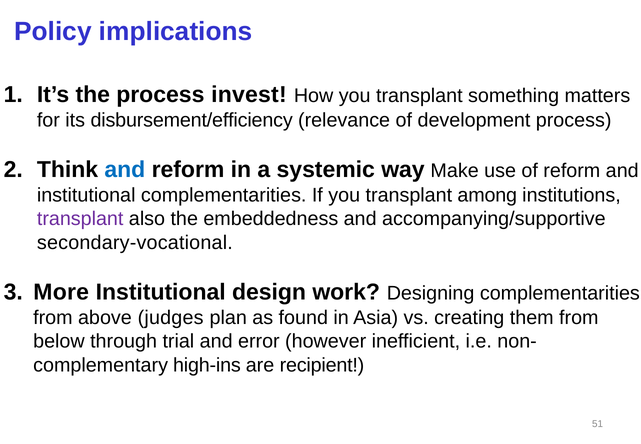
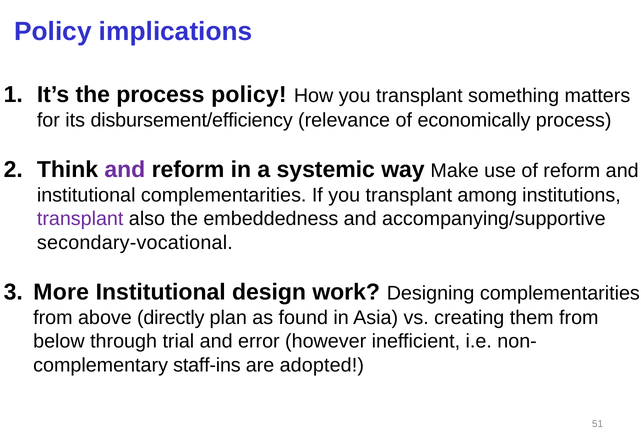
process invest: invest -> policy
development: development -> economically
and at (125, 170) colour: blue -> purple
judges: judges -> directly
high-ins: high-ins -> staff-ins
recipient: recipient -> adopted
